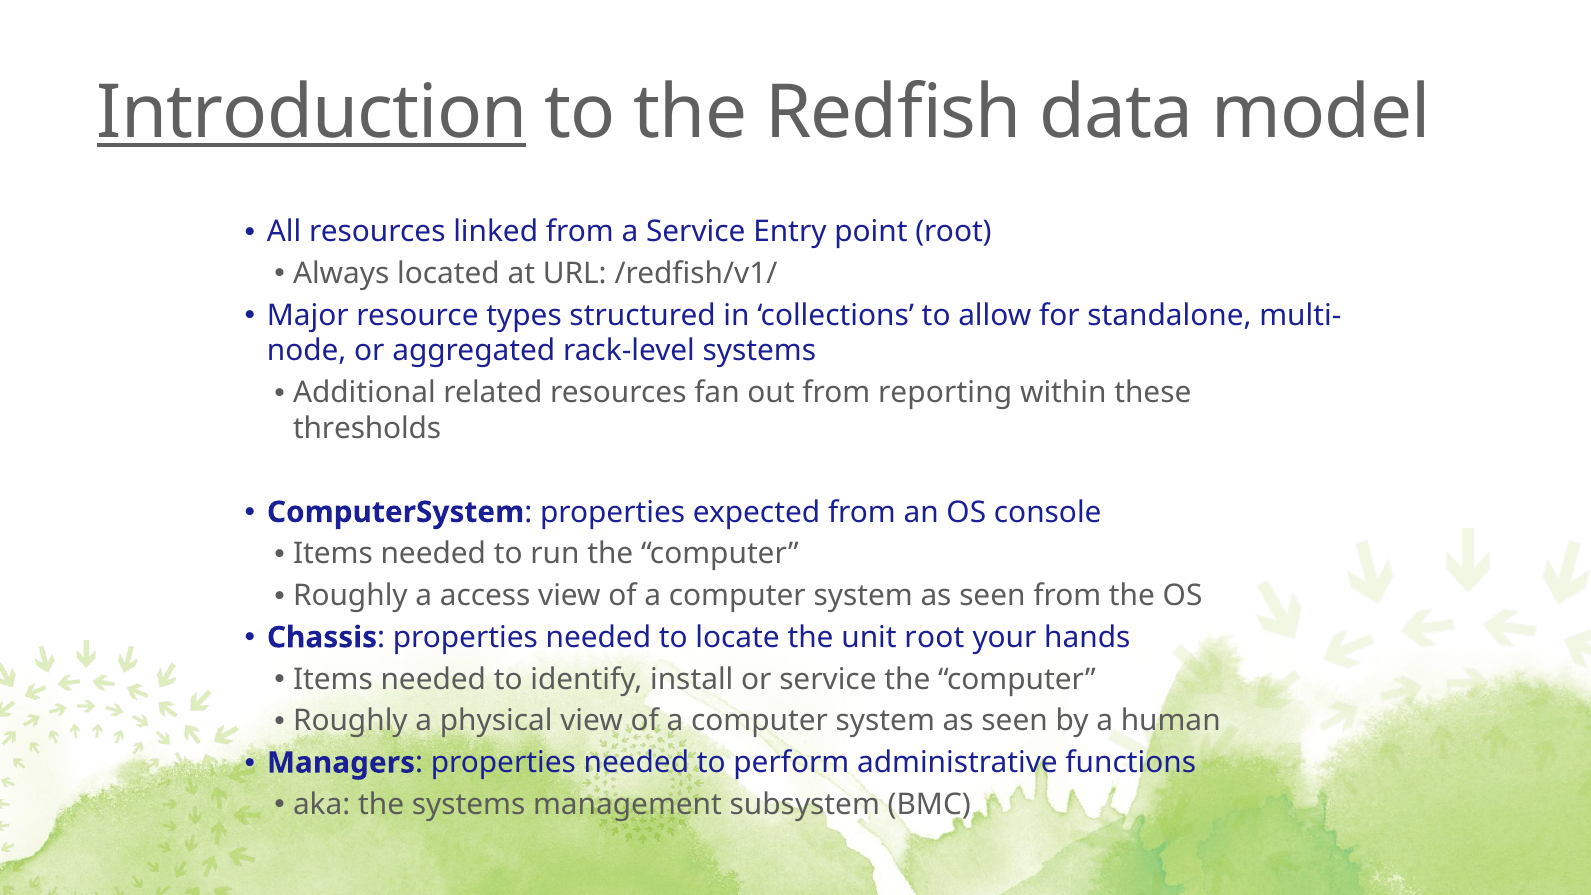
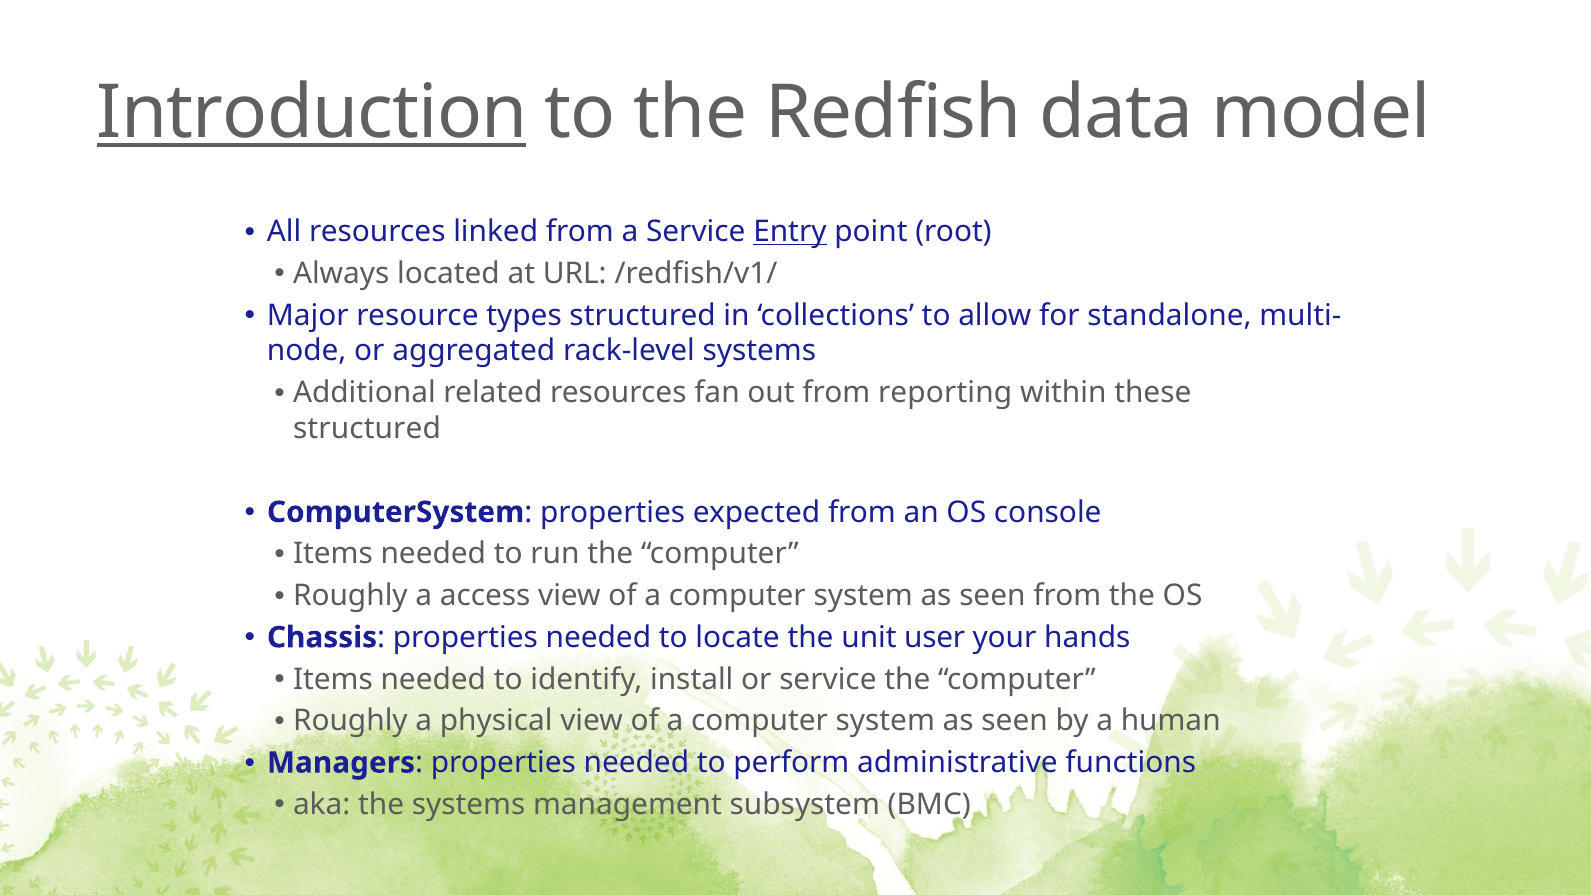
Entry underline: none -> present
thresholds at (367, 429): thresholds -> structured
unit root: root -> user
